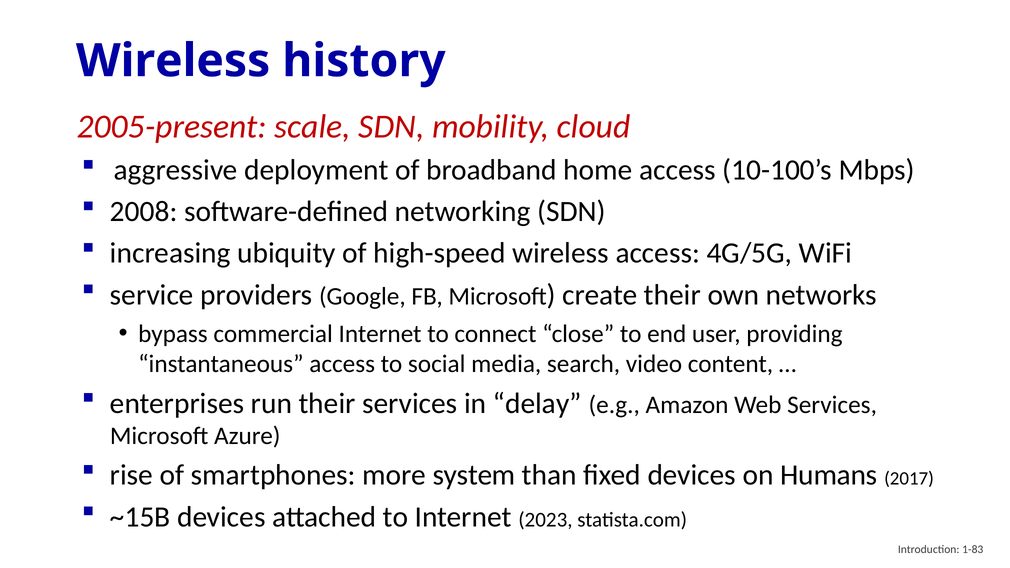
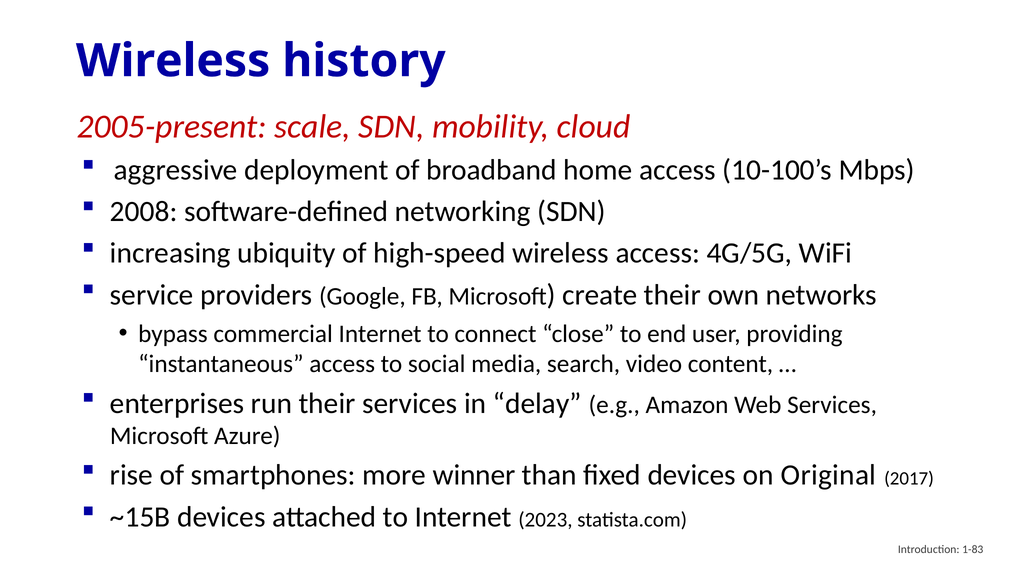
system: system -> winner
Humans: Humans -> Original
